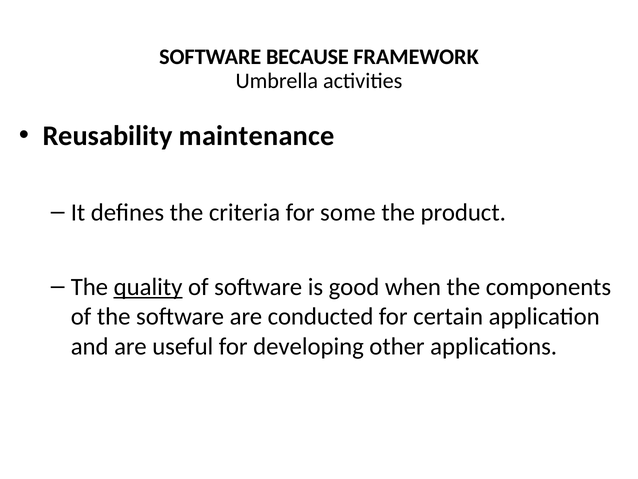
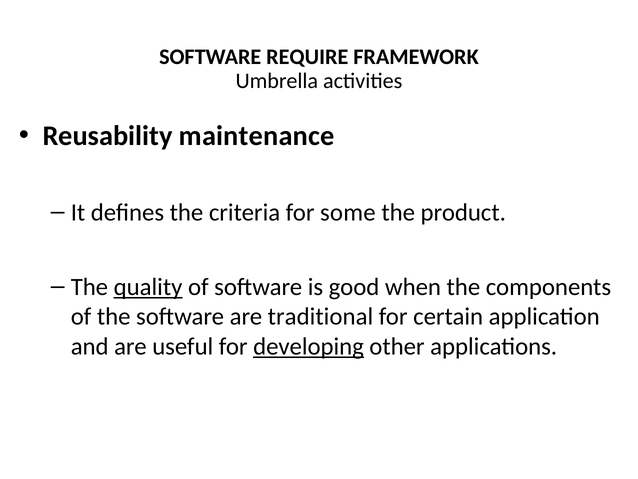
BECAUSE: BECAUSE -> REQUIRE
conducted: conducted -> traditional
developing underline: none -> present
